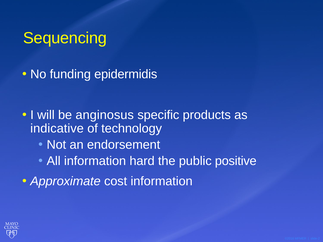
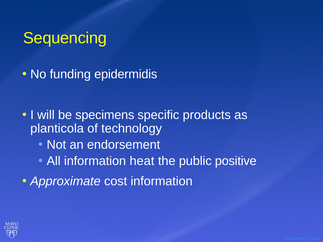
anginosus: anginosus -> specimens
indicative: indicative -> planticola
hard: hard -> heat
